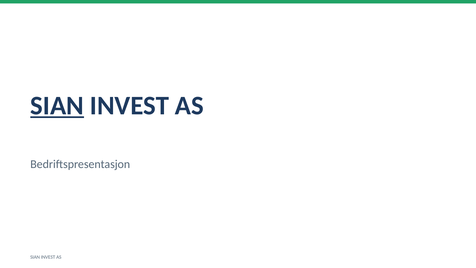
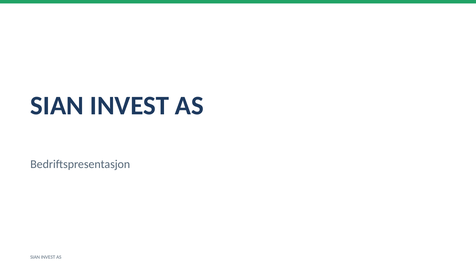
SIAN at (57, 106) underline: present -> none
